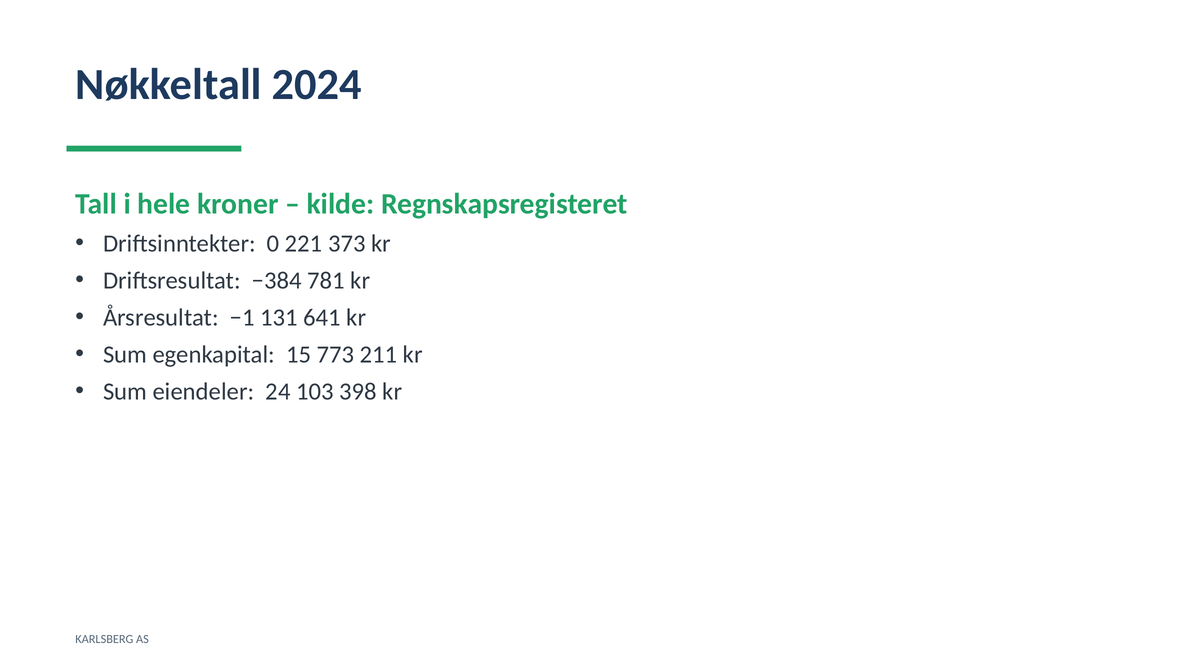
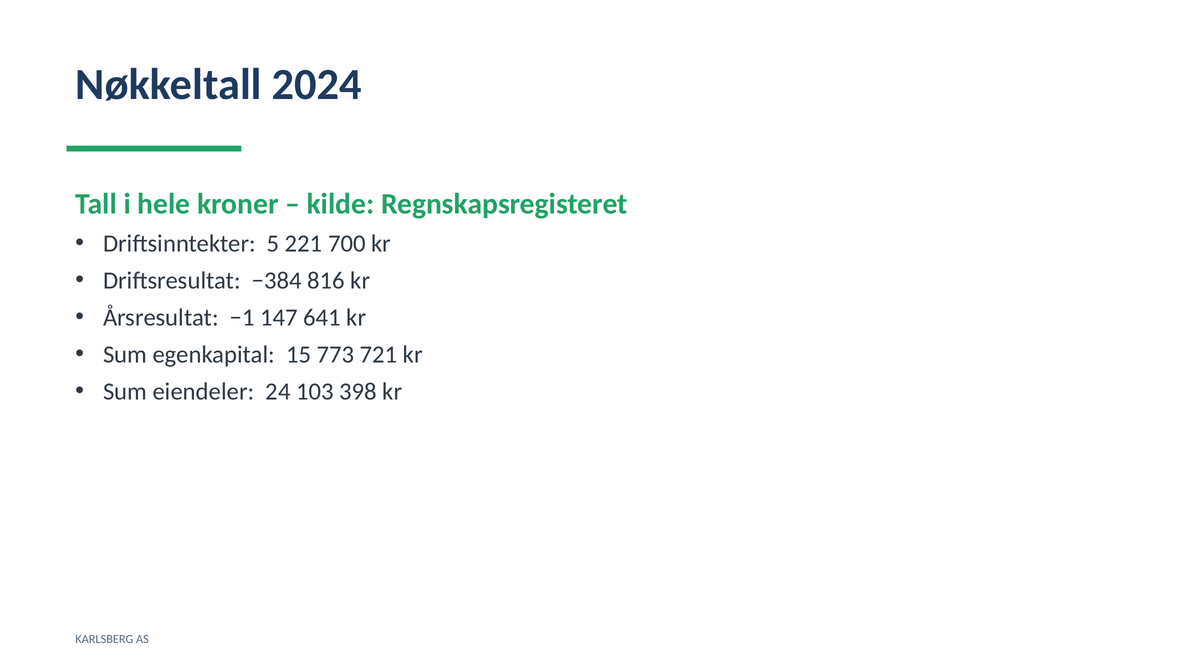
0: 0 -> 5
373: 373 -> 700
781: 781 -> 816
131: 131 -> 147
211: 211 -> 721
